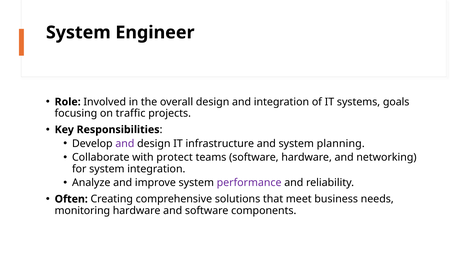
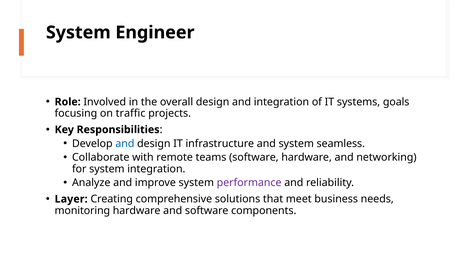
and at (125, 144) colour: purple -> blue
planning: planning -> seamless
protect: protect -> remote
Often: Often -> Layer
